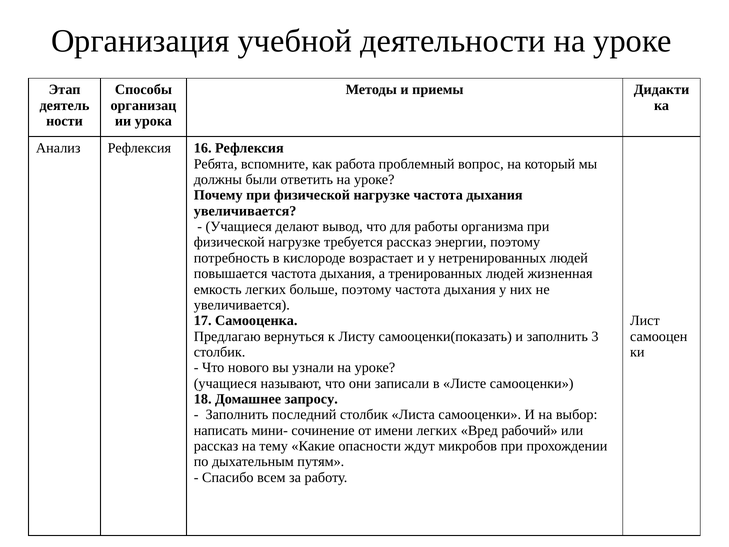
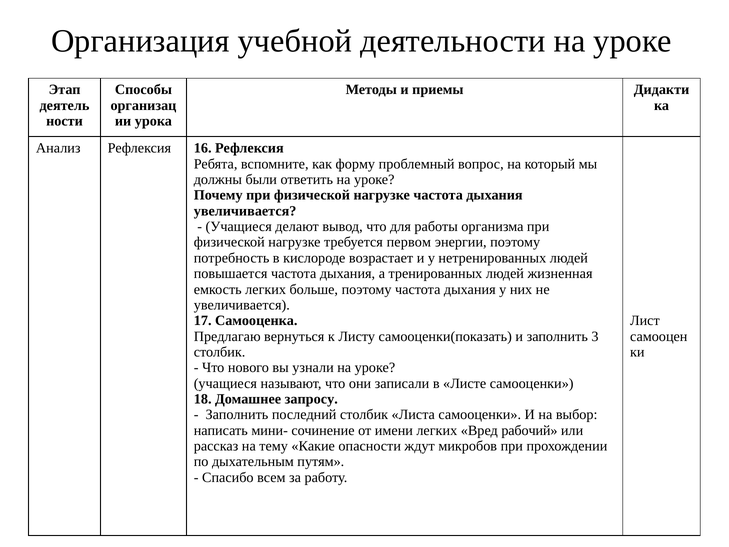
работа: работа -> форму
требуется рассказ: рассказ -> первом
